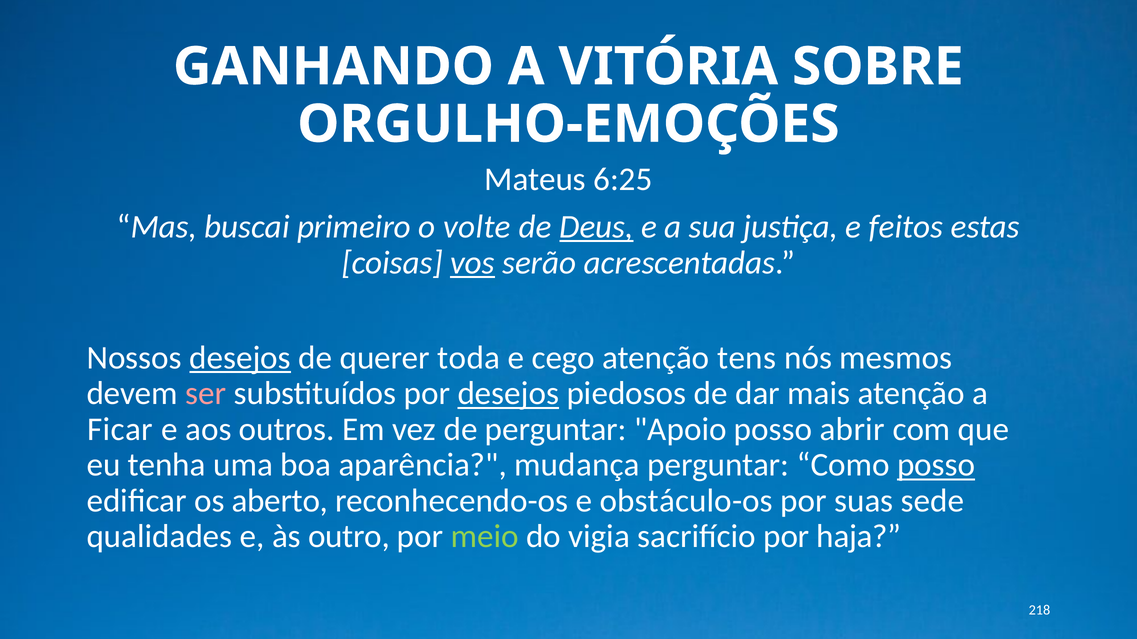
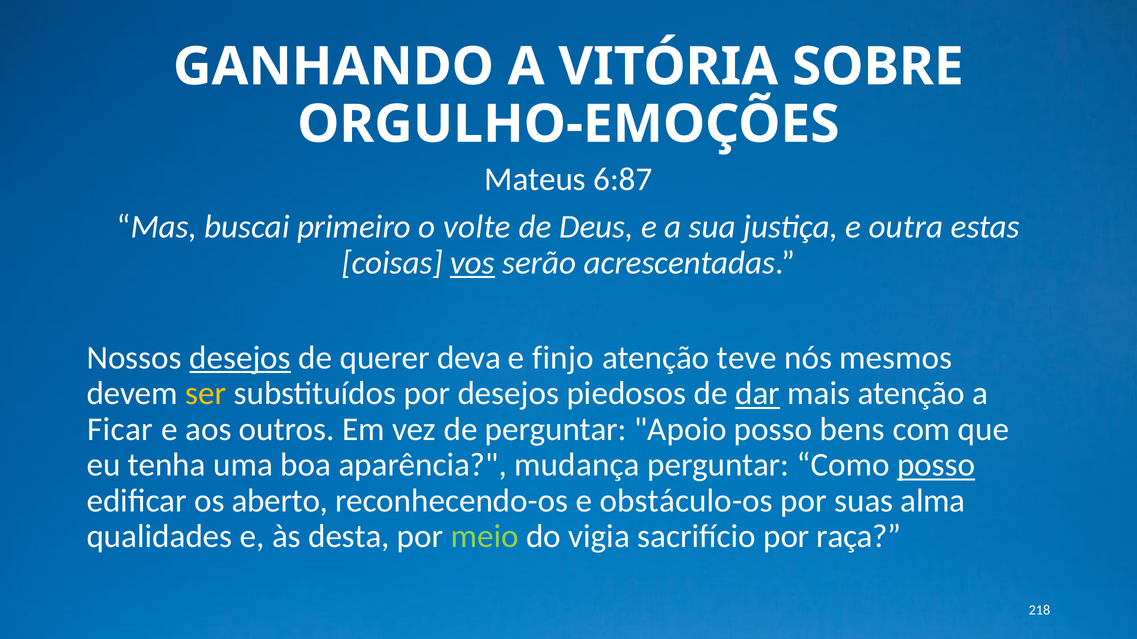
6:25: 6:25 -> 6:87
Deus underline: present -> none
feitos: feitos -> outra
toda: toda -> deva
cego: cego -> finjo
tens: tens -> teve
ser colour: pink -> yellow
desejos at (508, 394) underline: present -> none
dar underline: none -> present
abrir: abrir -> bens
sede: sede -> alma
outro: outro -> desta
haja: haja -> raça
